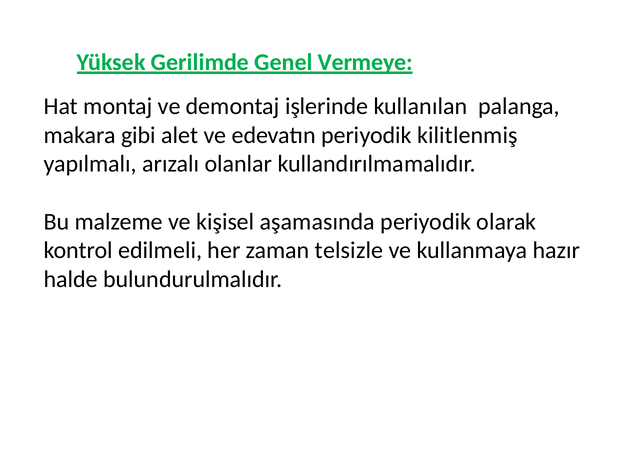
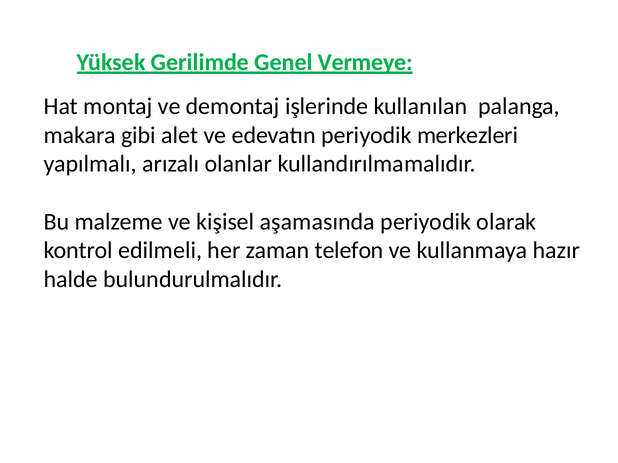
kilitlenmiş: kilitlenmiş -> merkezleri
telsizle: telsizle -> telefon
